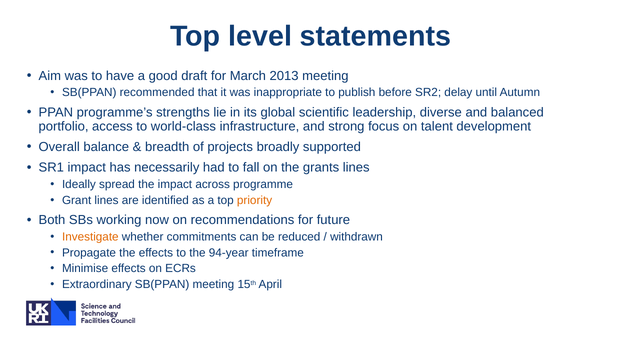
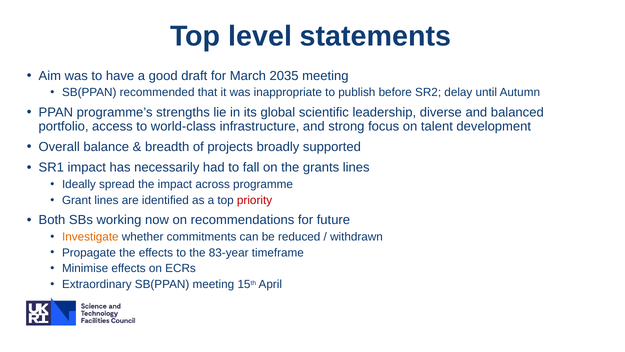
2013: 2013 -> 2035
priority colour: orange -> red
94-year: 94-year -> 83-year
